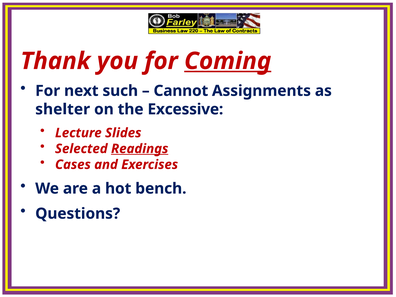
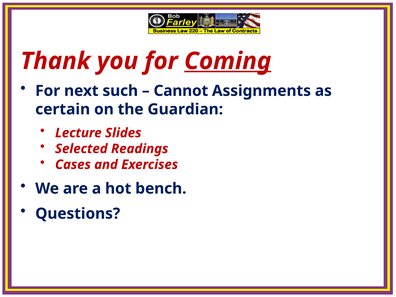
shelter: shelter -> certain
Excessive: Excessive -> Guardian
Readings underline: present -> none
